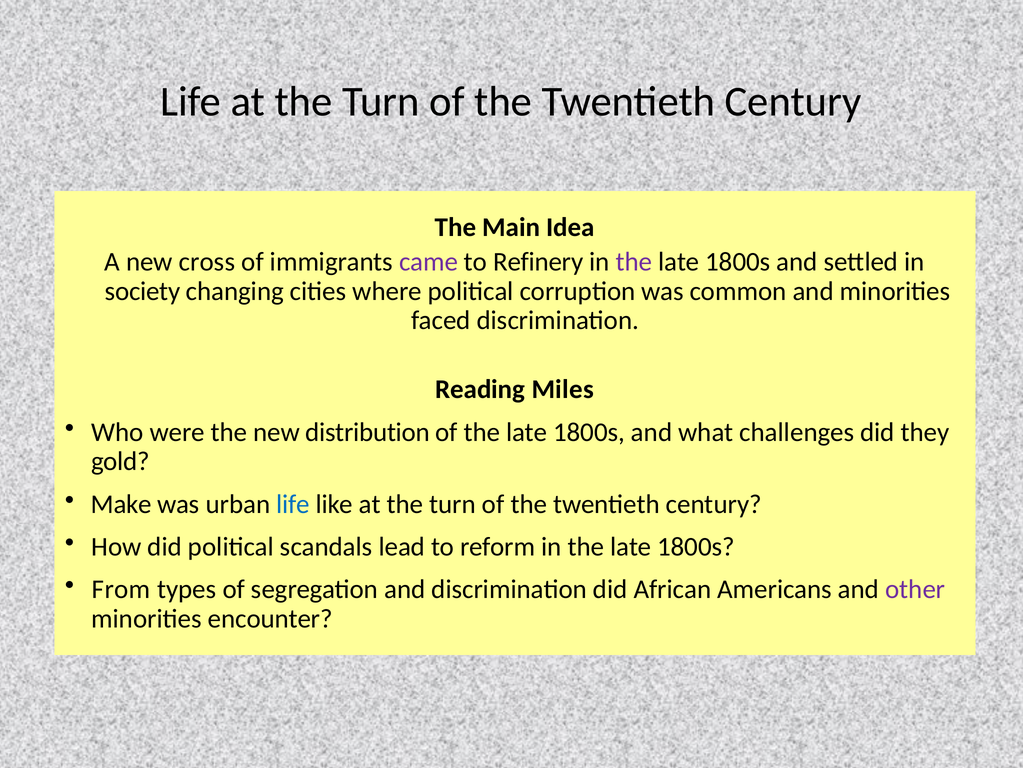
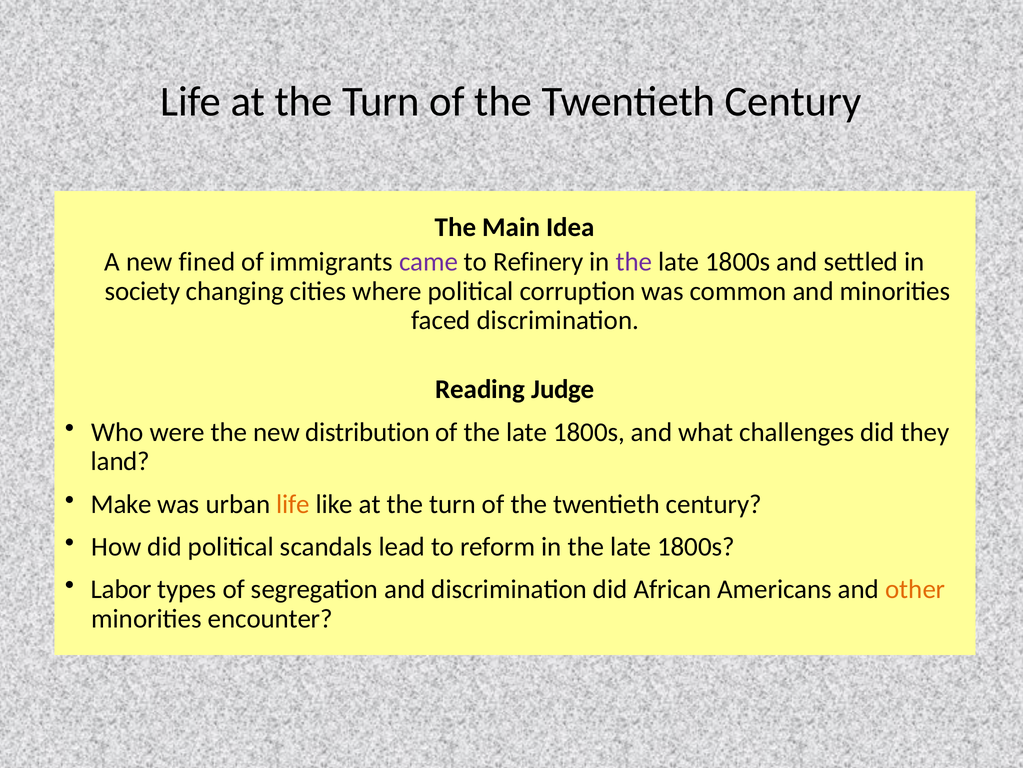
cross: cross -> fined
Miles: Miles -> Judge
gold: gold -> land
life at (293, 504) colour: blue -> orange
From: From -> Labor
other colour: purple -> orange
